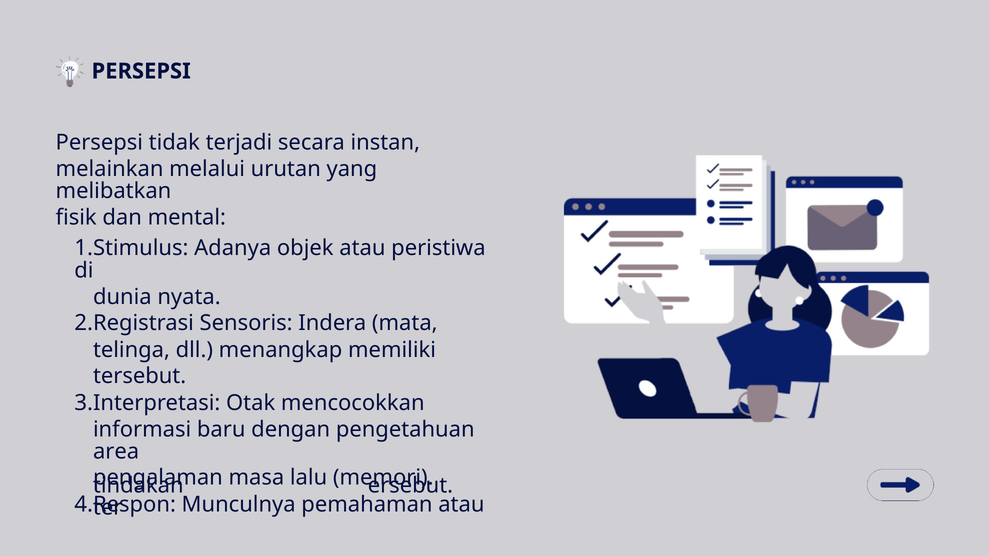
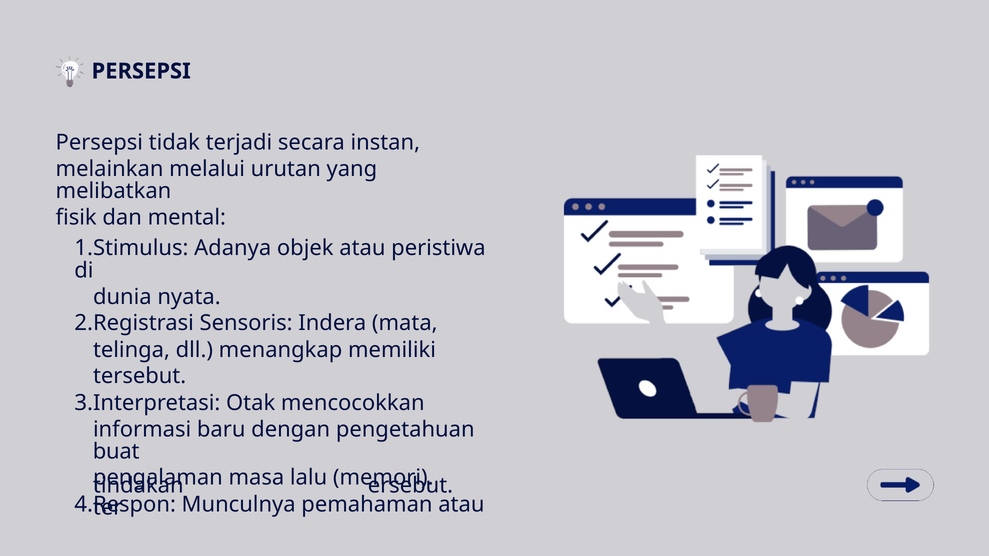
area: area -> buat
